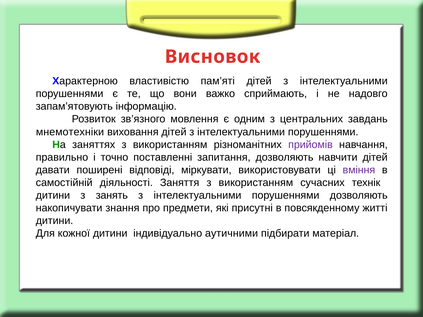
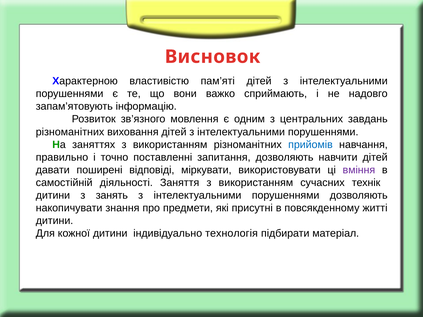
мнемотехніки at (70, 132): мнемотехніки -> різноманітних
прийомів colour: purple -> blue
аутичними: аутичними -> технологія
